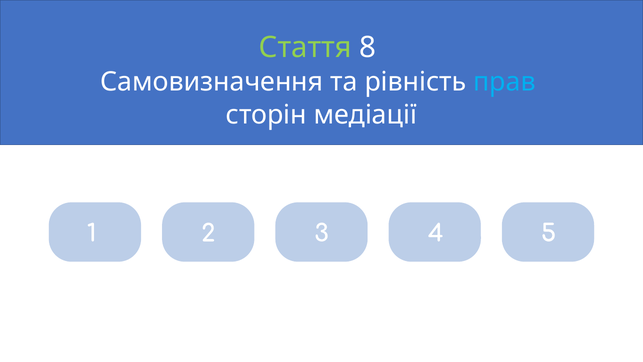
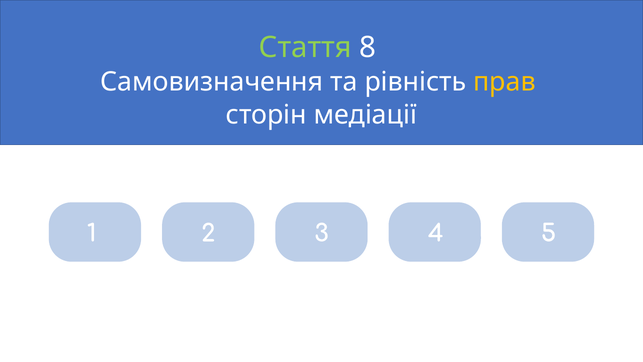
прав colour: light blue -> yellow
